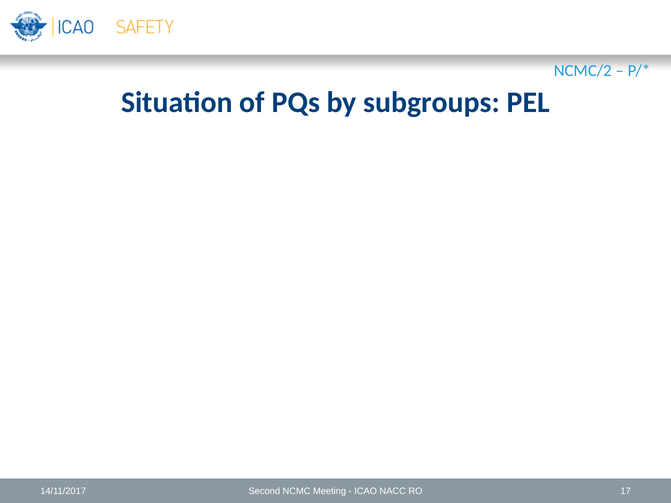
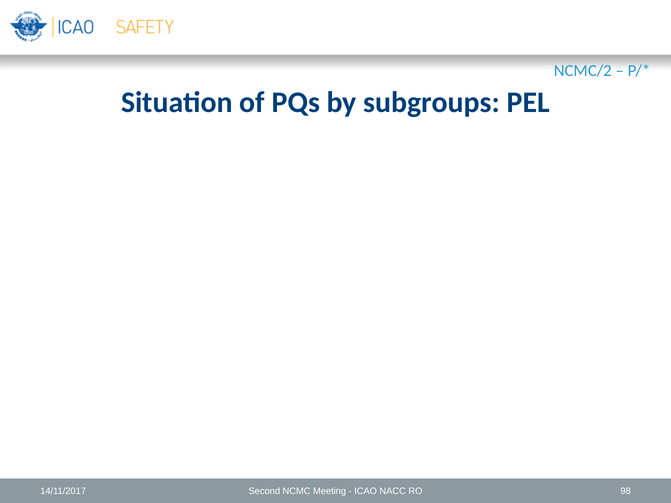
17: 17 -> 98
